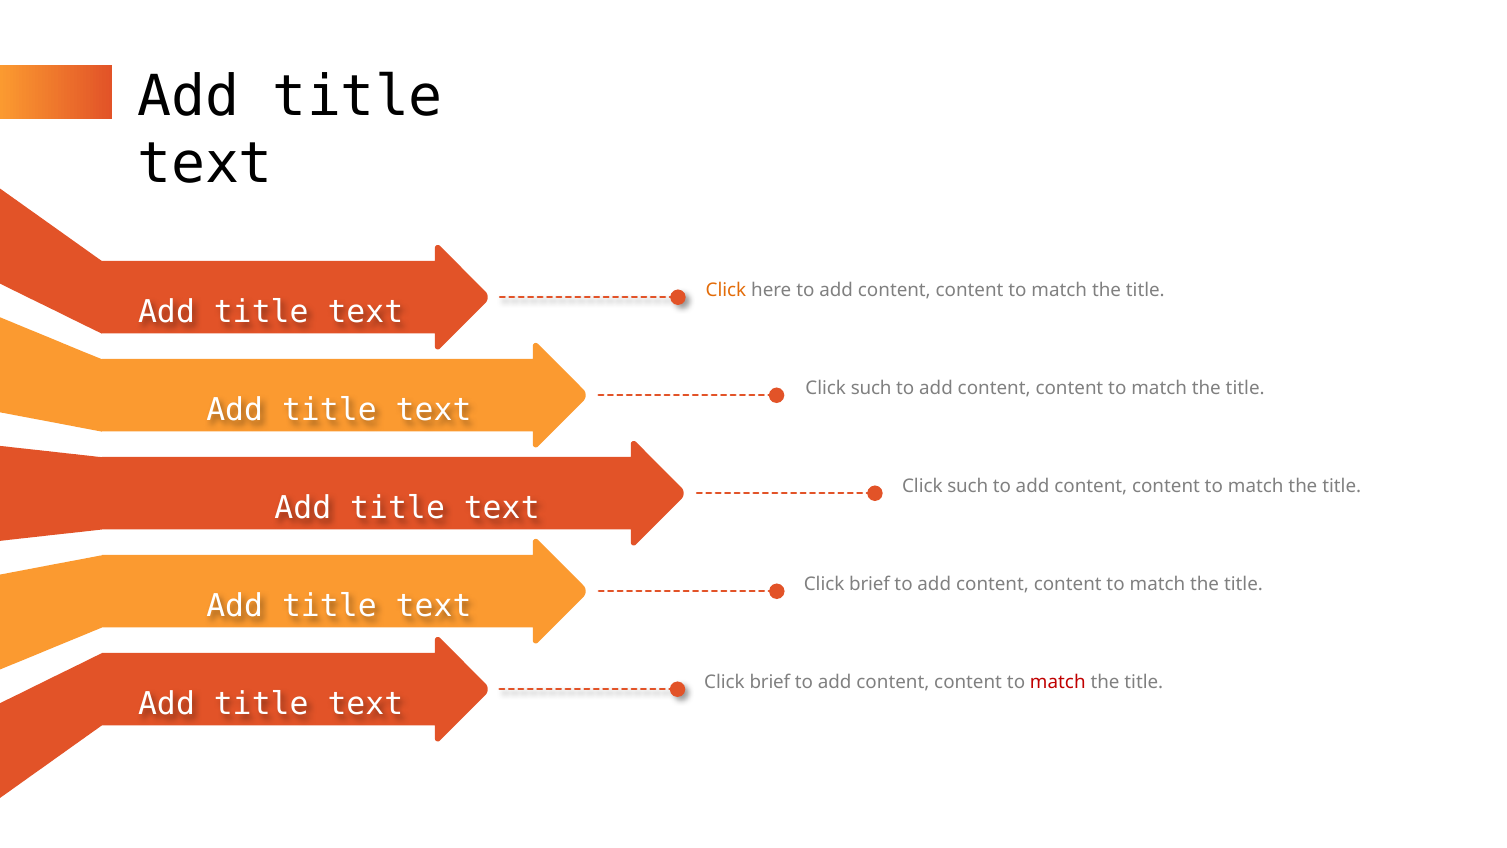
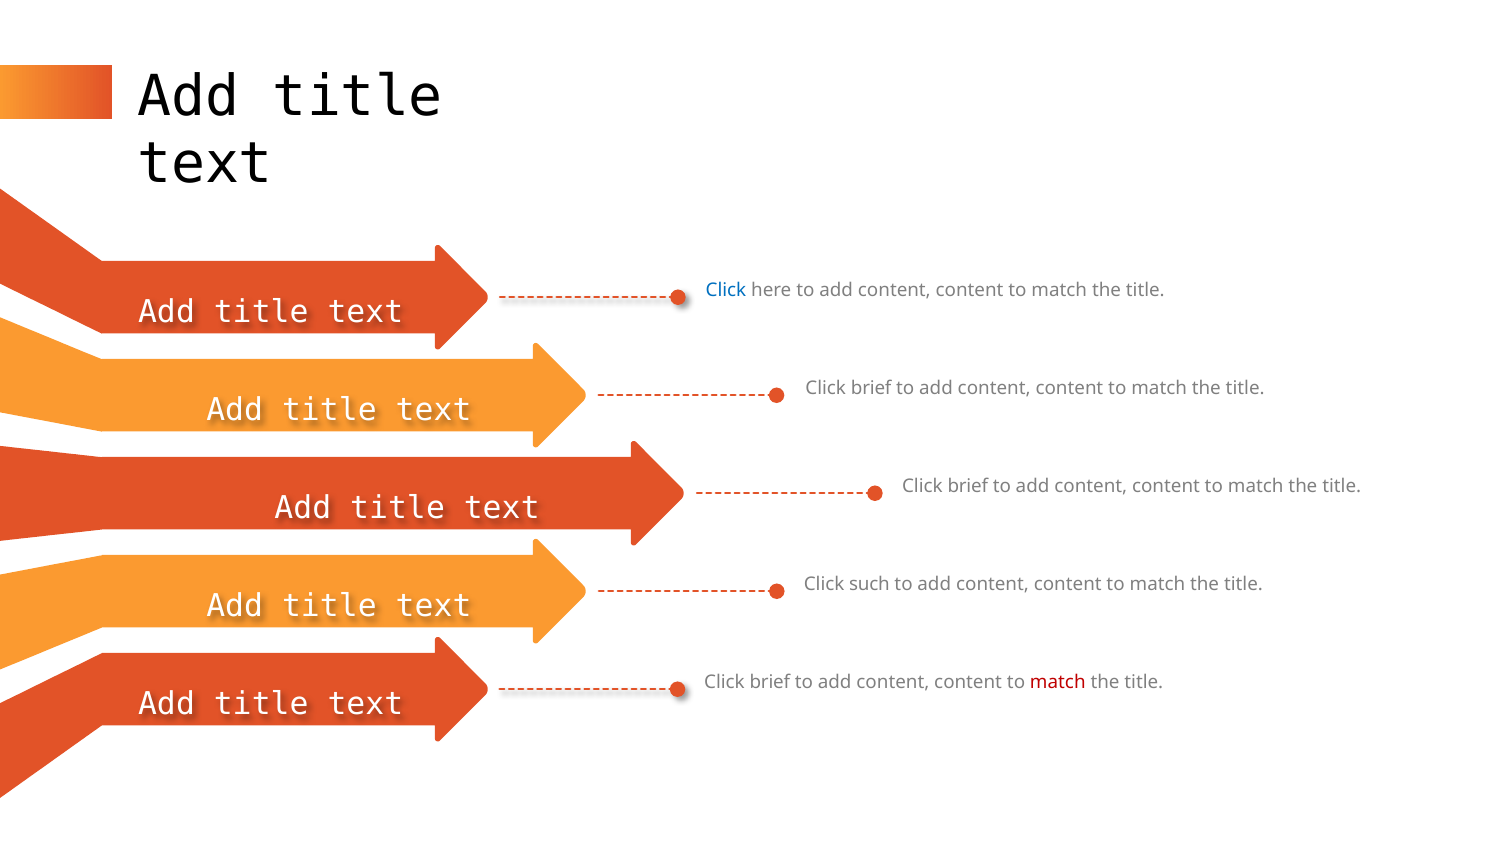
Click at (726, 290) colour: orange -> blue
such at (871, 388): such -> brief
such at (968, 486): such -> brief
brief at (869, 584): brief -> such
